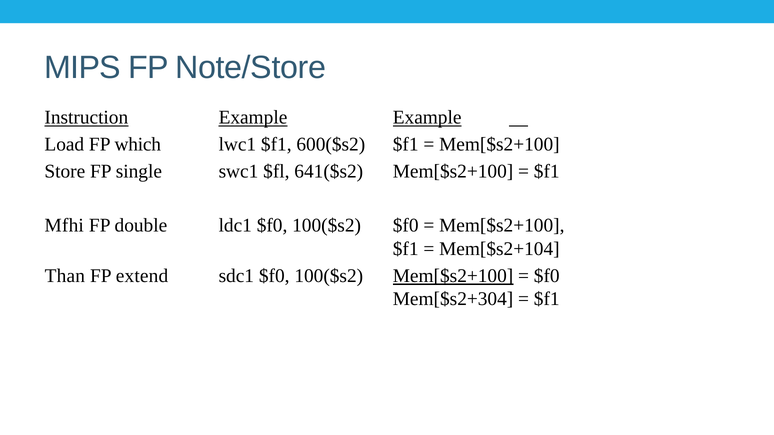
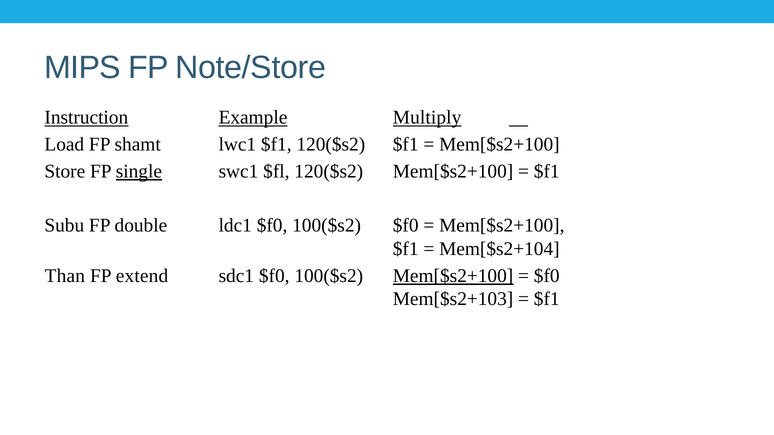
Example Example: Example -> Multiply
which: which -> shamt
$f1 600($s2: 600($s2 -> 120($s2
single underline: none -> present
$fl 641($s2: 641($s2 -> 120($s2
Mfhi: Mfhi -> Subu
Mem[$s2+304: Mem[$s2+304 -> Mem[$s2+103
